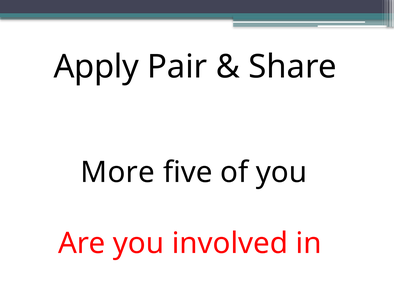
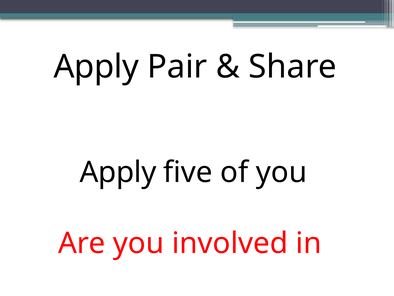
More at (118, 172): More -> Apply
